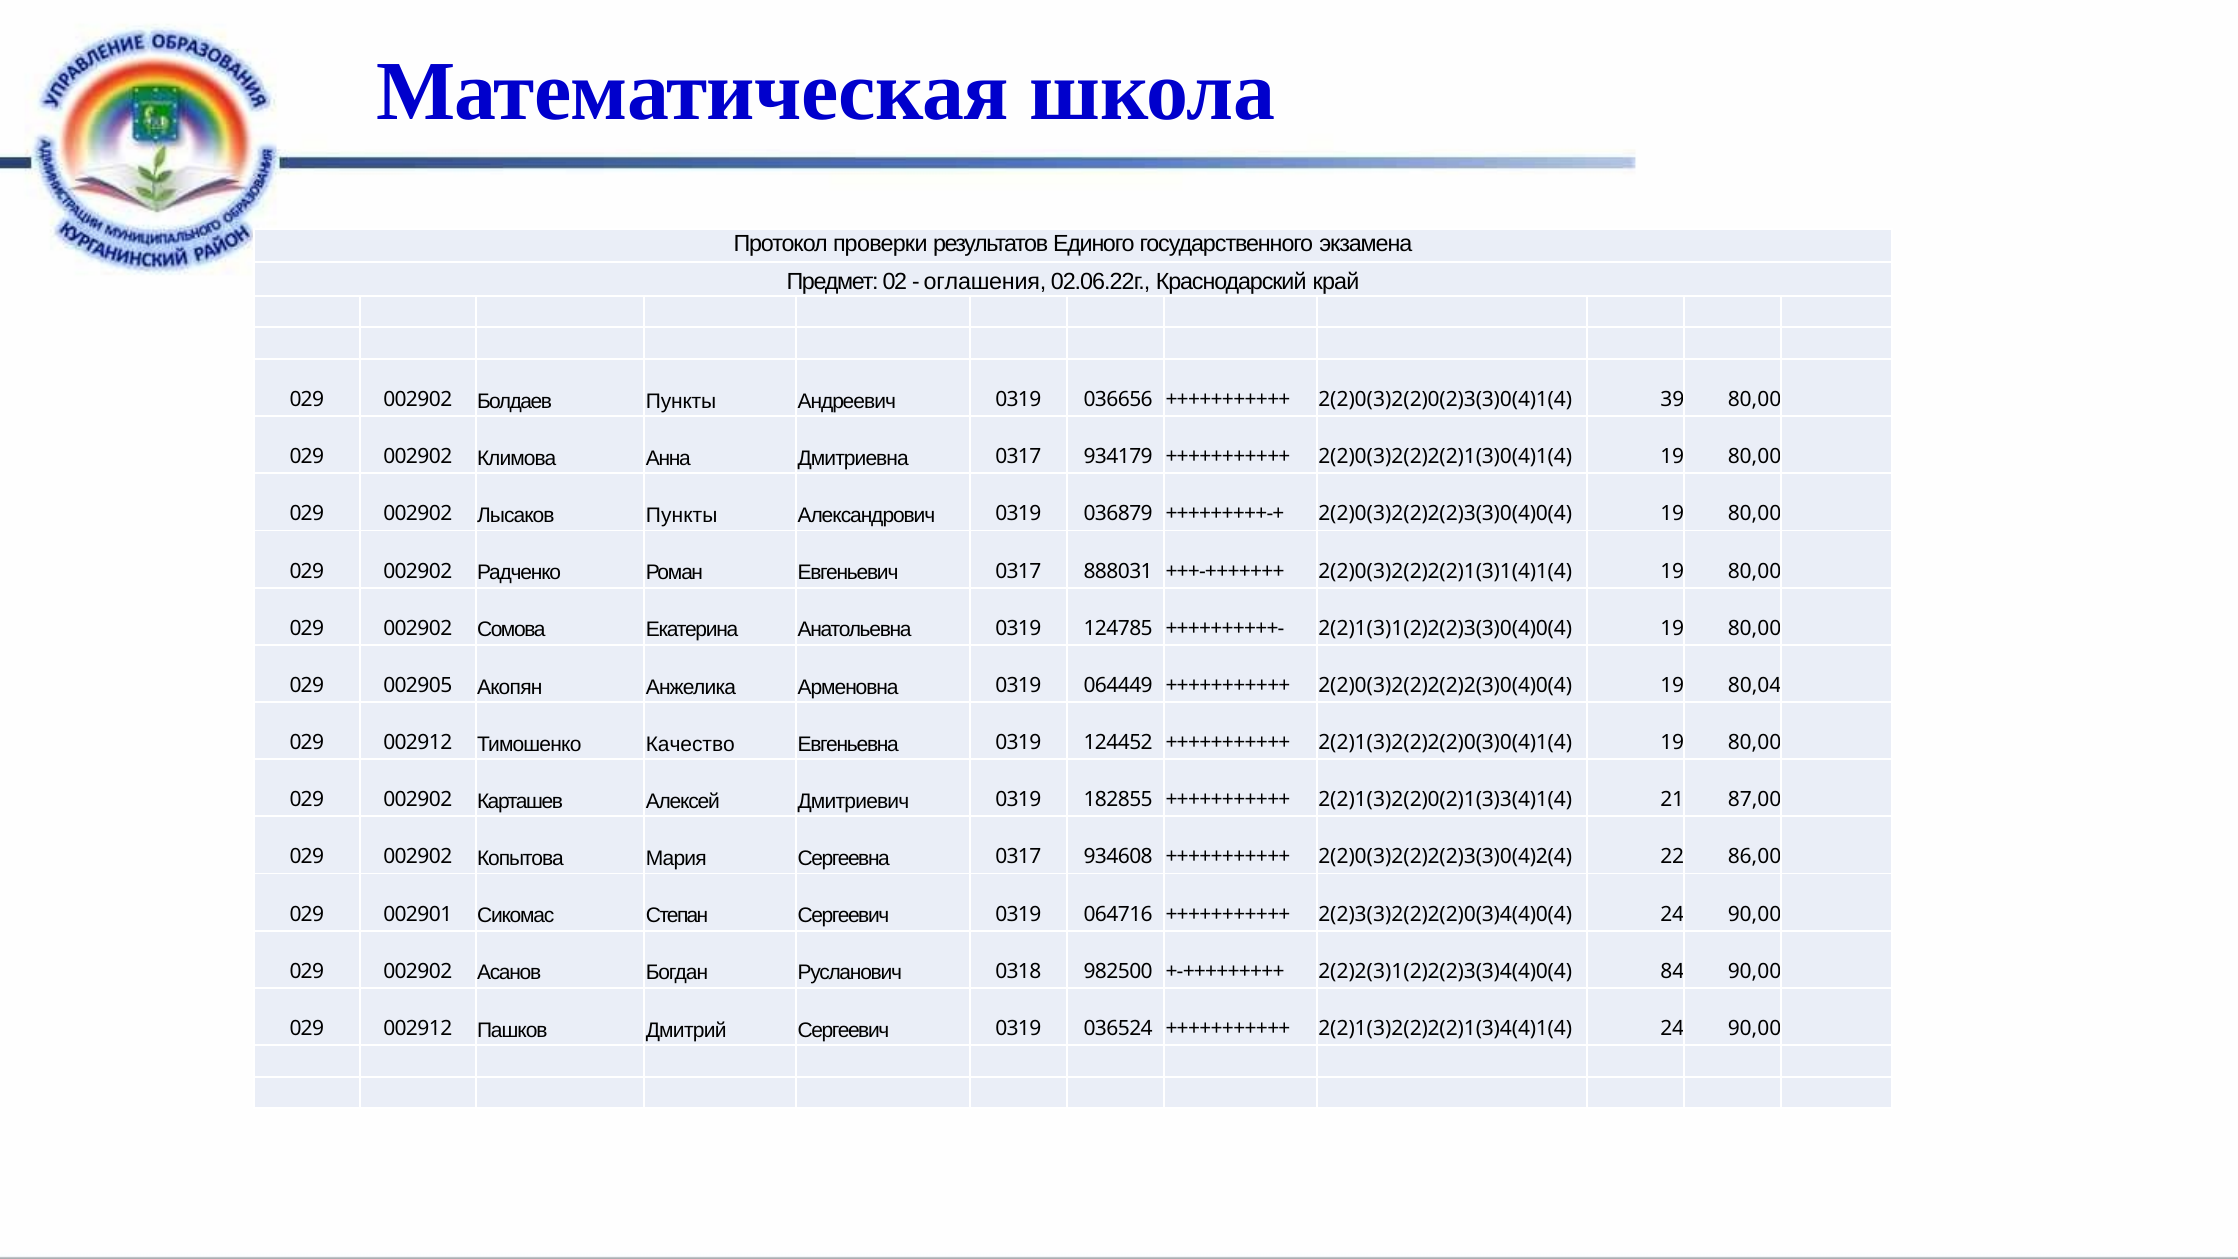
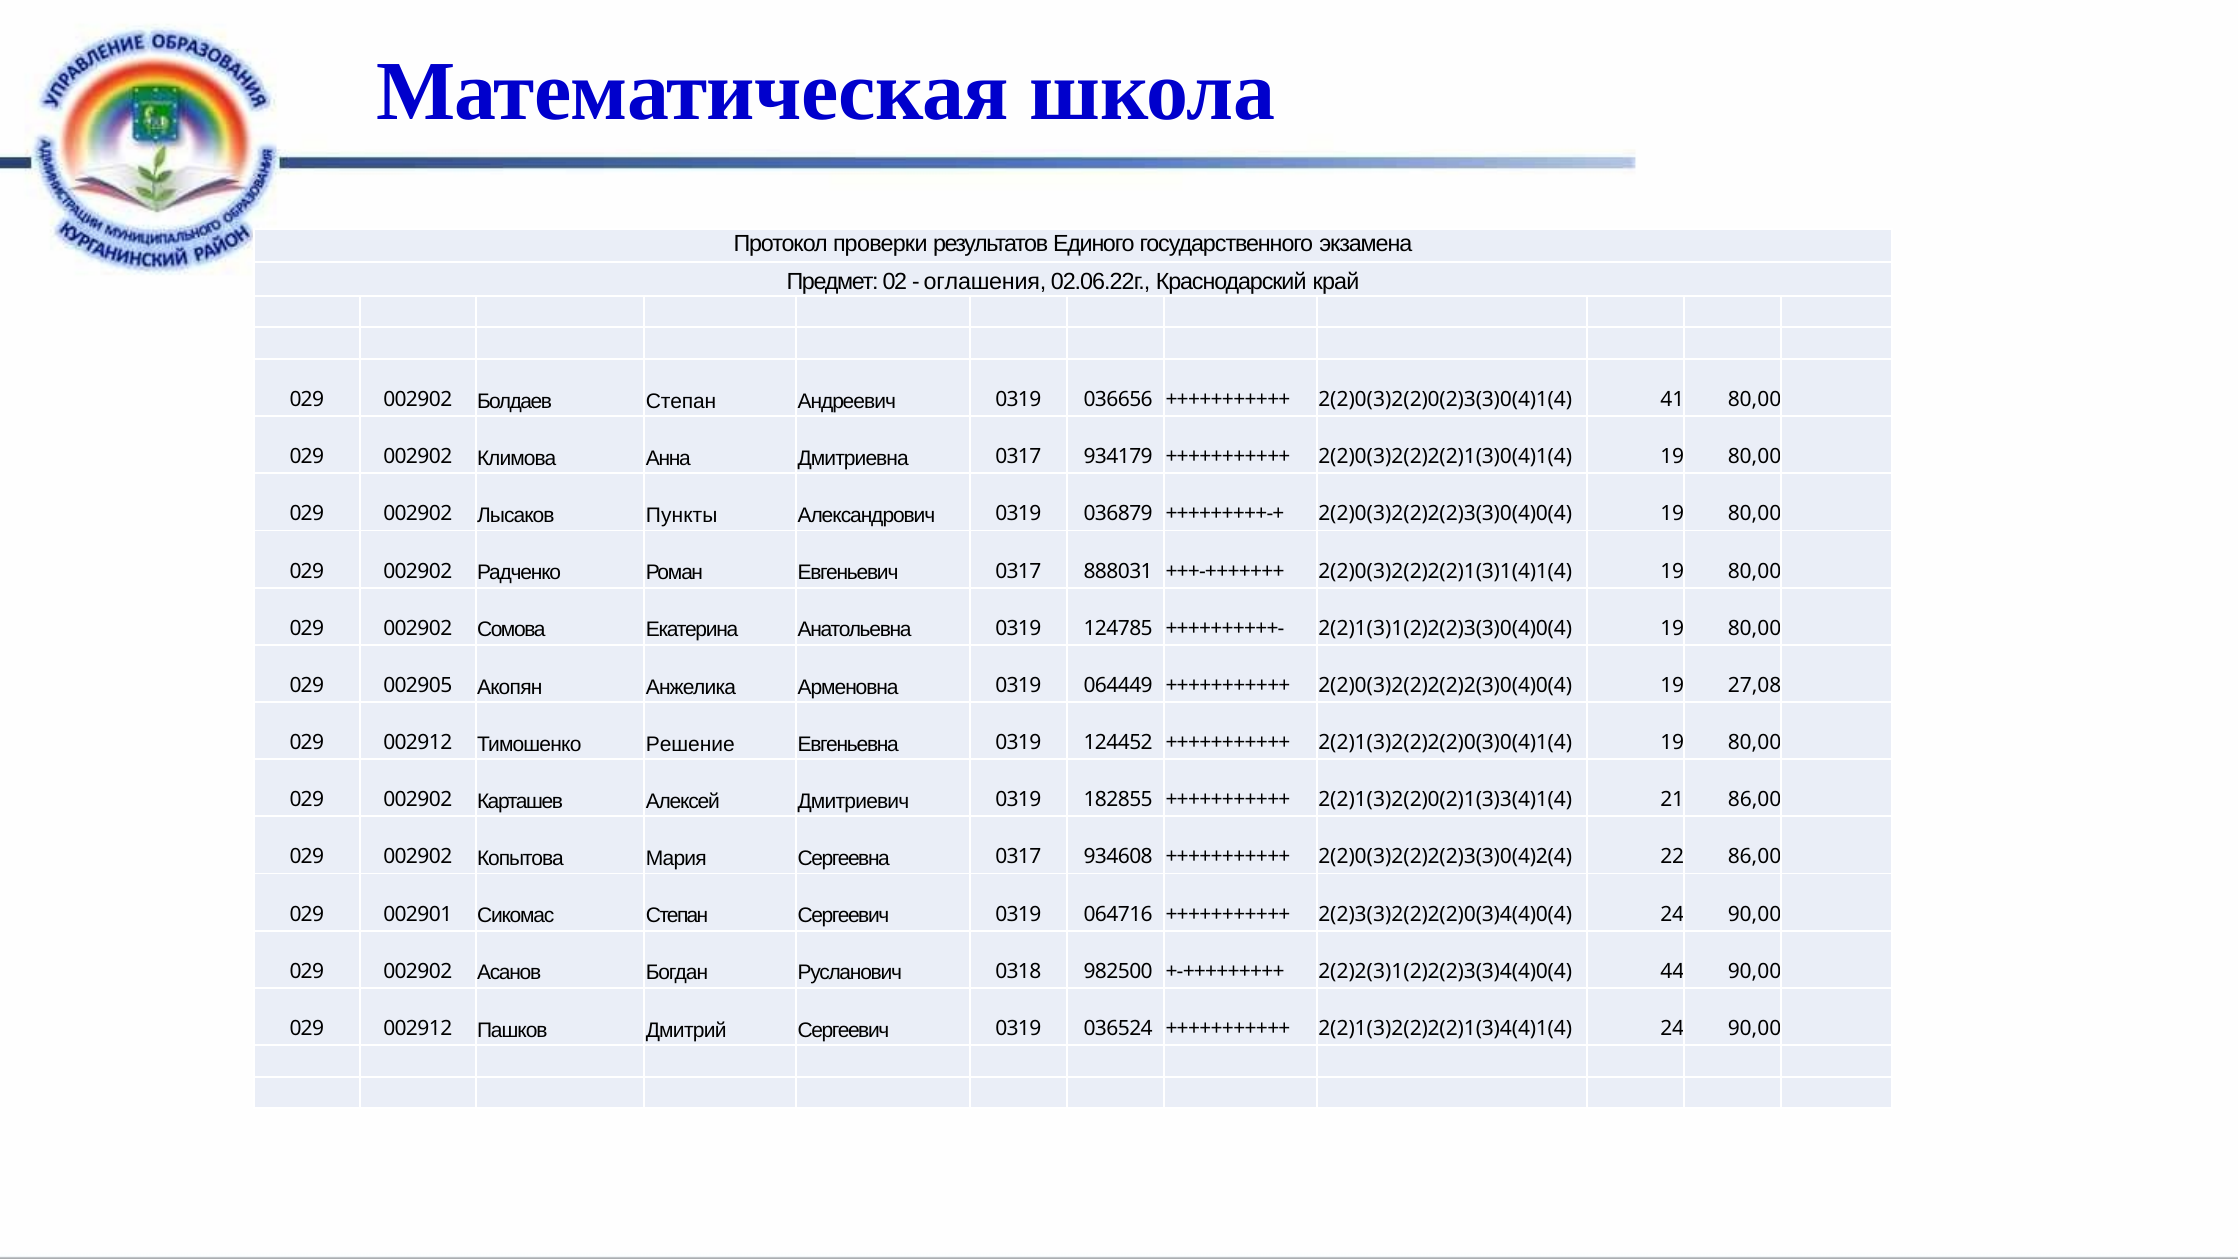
Болдаев Пункты: Пункты -> Степан
39: 39 -> 41
80,04: 80,04 -> 27,08
Качество: Качество -> Решение
21 87,00: 87,00 -> 86,00
84: 84 -> 44
